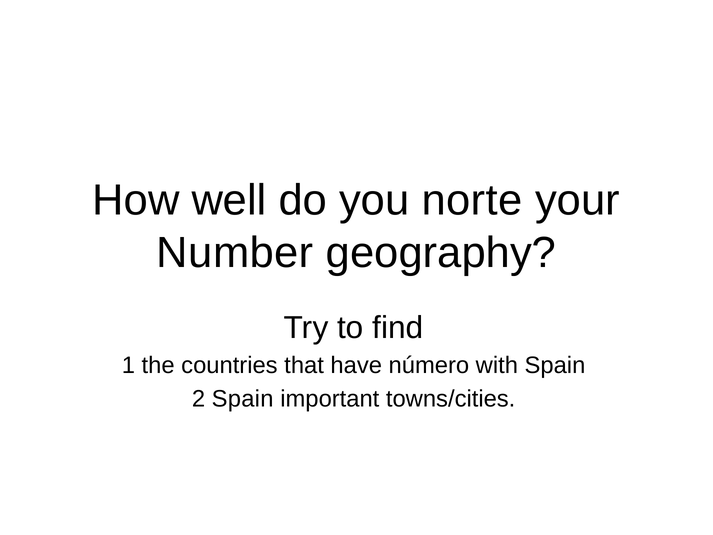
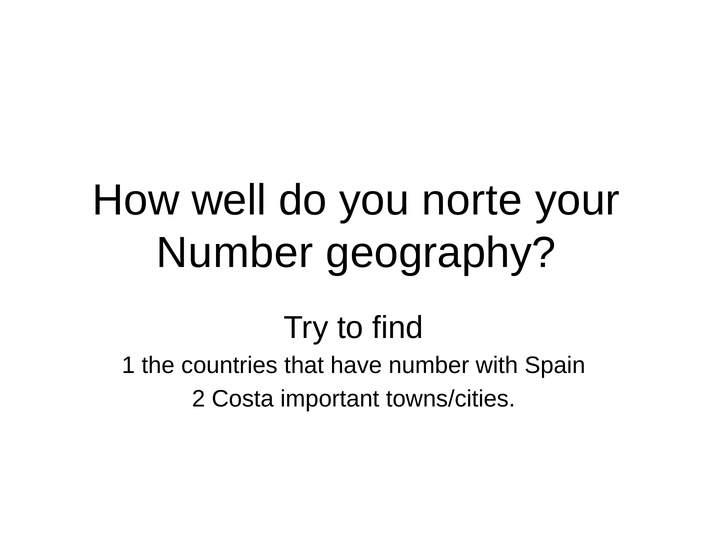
have número: número -> number
2 Spain: Spain -> Costa
